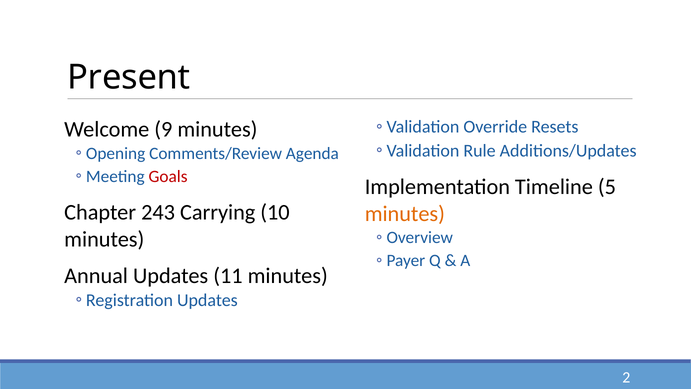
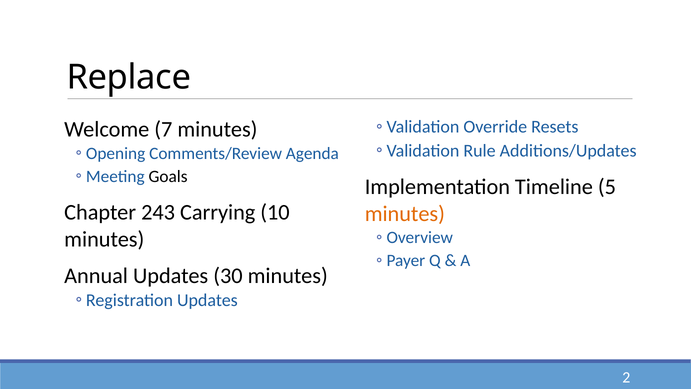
Present: Present -> Replace
9: 9 -> 7
Goals colour: red -> black
11: 11 -> 30
